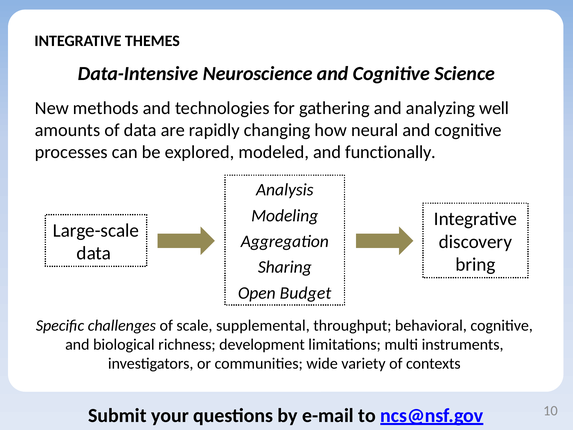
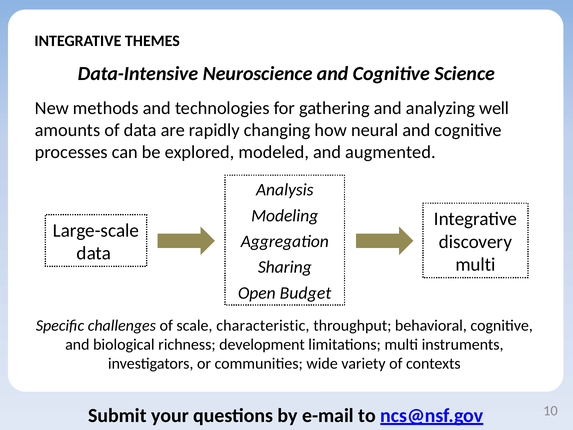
functionally: functionally -> augmented
bring at (475, 265): bring -> multi
supplemental: supplemental -> characteristic
